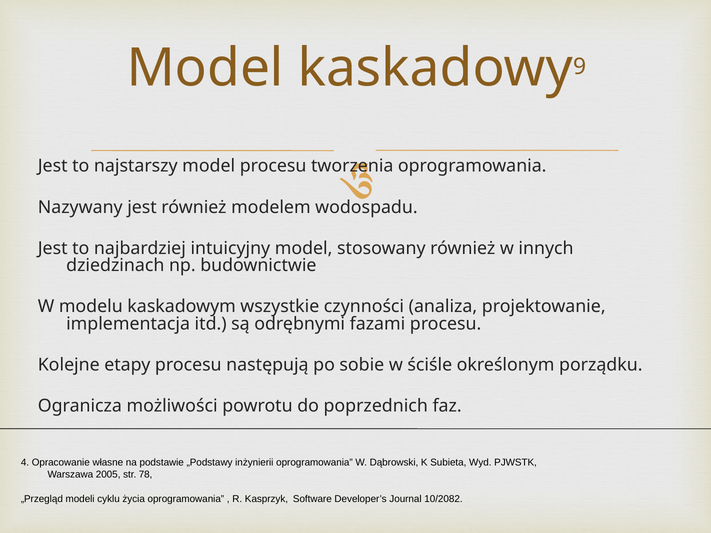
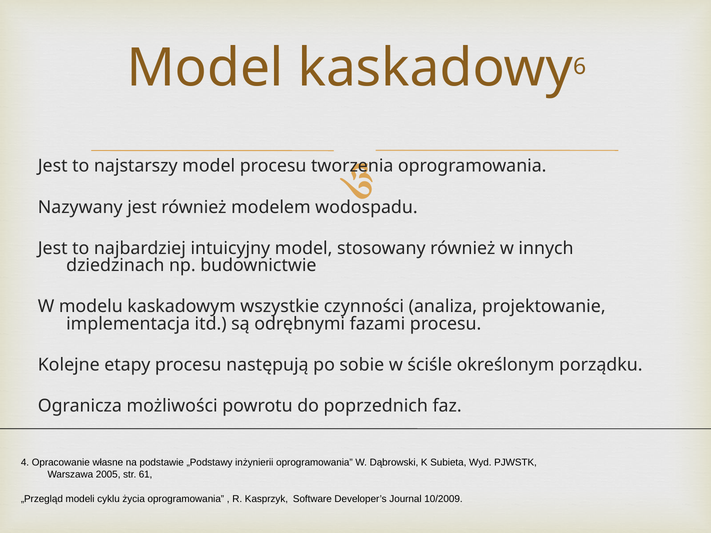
9: 9 -> 6
78: 78 -> 61
10/2082: 10/2082 -> 10/2009
